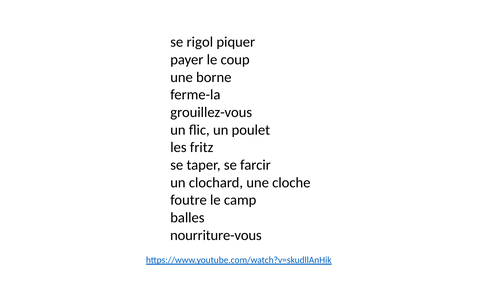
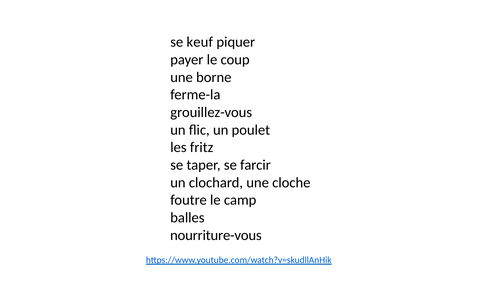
rigol: rigol -> keuf
